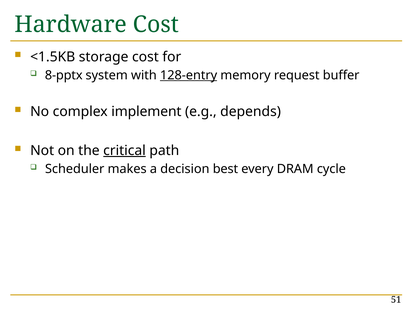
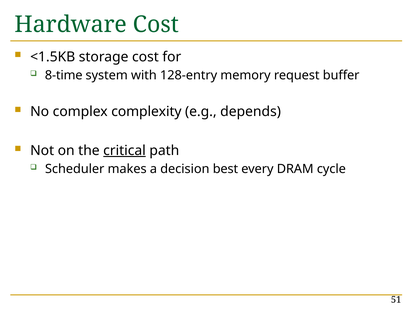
8-pptx: 8-pptx -> 8-time
128-entry underline: present -> none
implement: implement -> complexity
